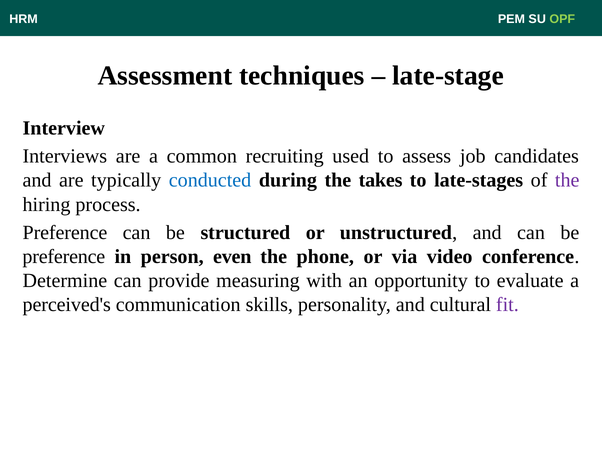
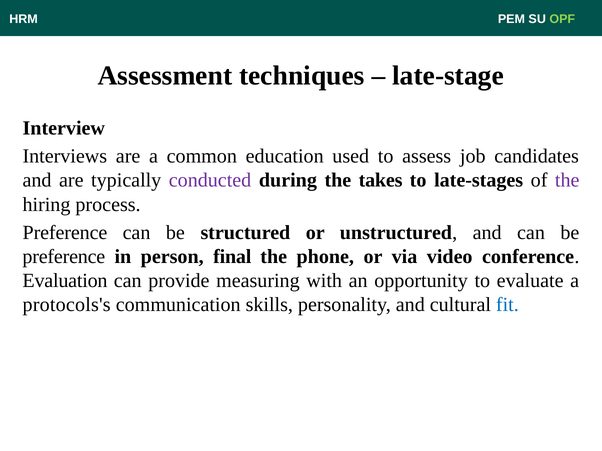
recruiting: recruiting -> education
conducted colour: blue -> purple
even: even -> final
Determine: Determine -> Evaluation
perceived's: perceived's -> protocols's
fit colour: purple -> blue
